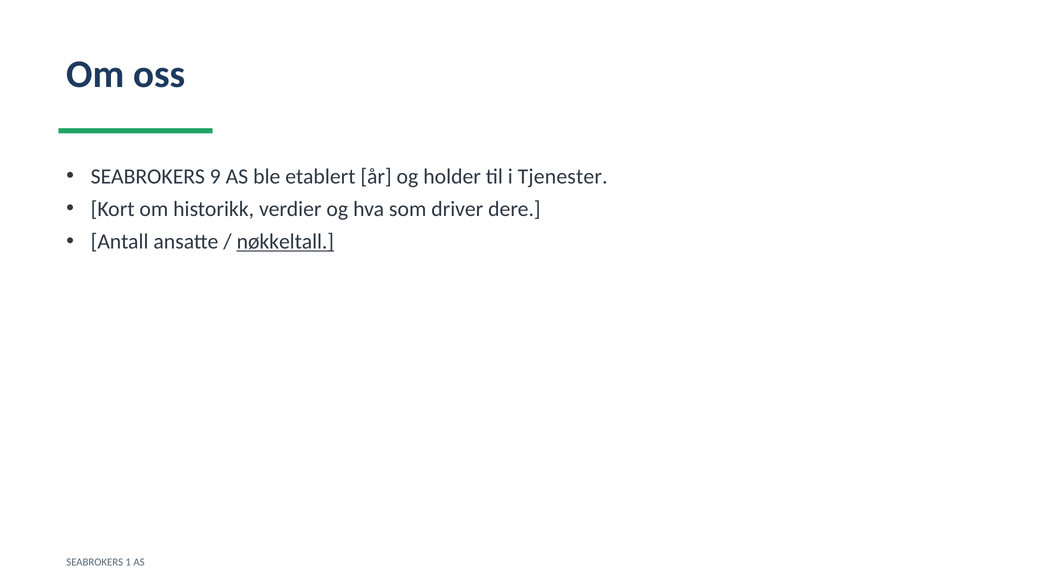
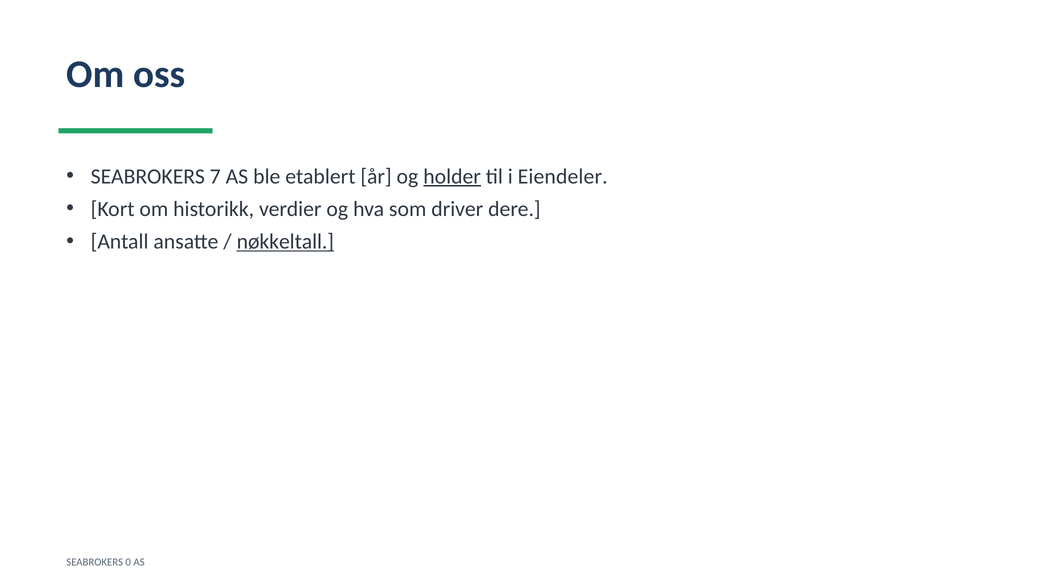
9: 9 -> 7
holder underline: none -> present
Tjenester: Tjenester -> Eiendeler
1: 1 -> 0
